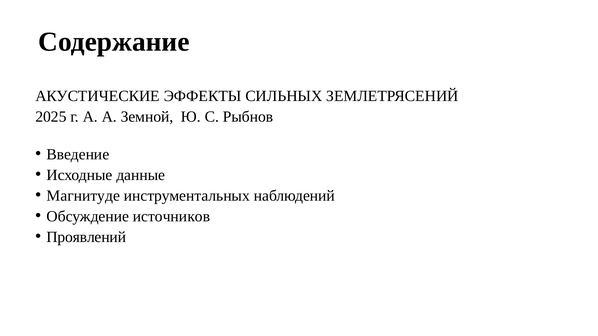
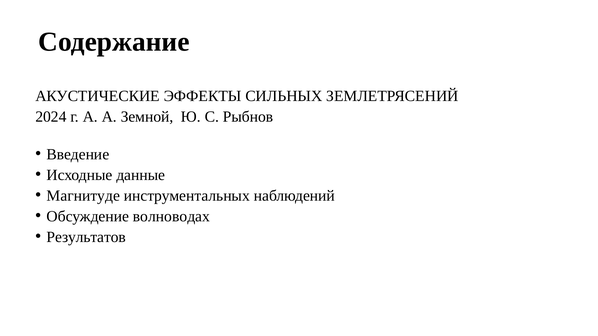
2025: 2025 -> 2024
источников: источников -> волноводах
Проявлений: Проявлений -> Результатов
